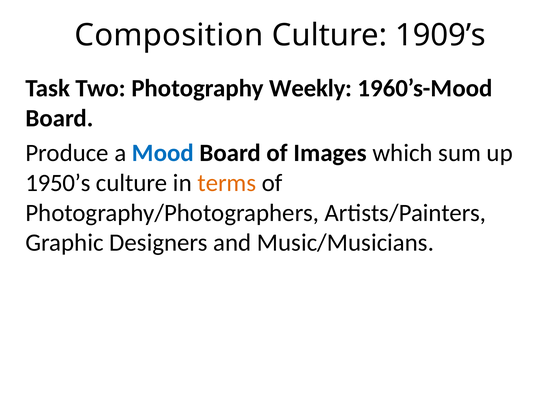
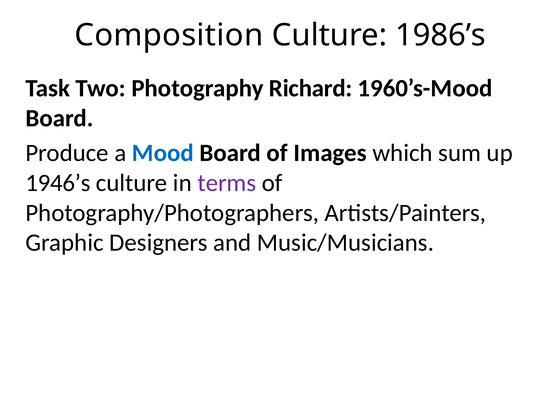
1909’s: 1909’s -> 1986’s
Weekly: Weekly -> Richard
1950’s: 1950’s -> 1946’s
terms colour: orange -> purple
